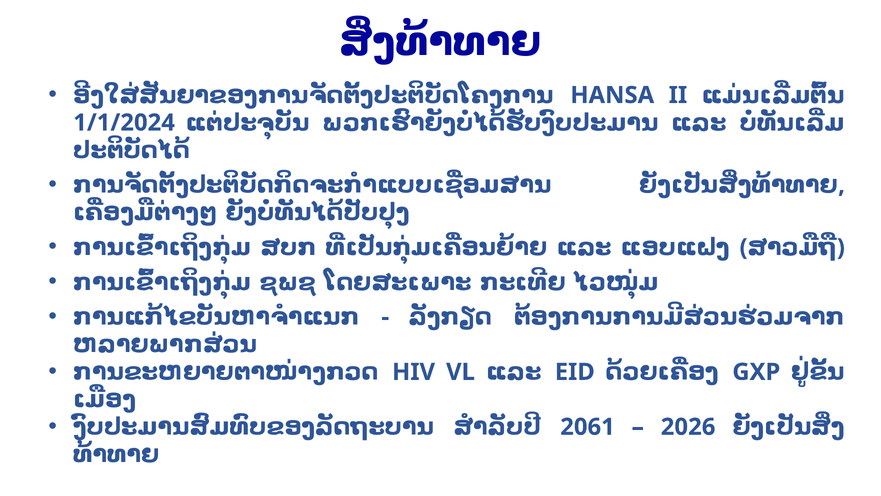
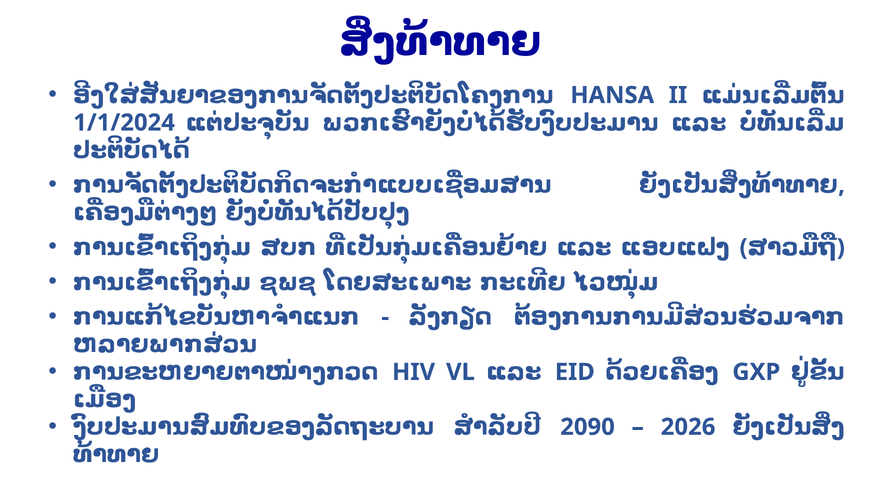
2061: 2061 -> 2090
